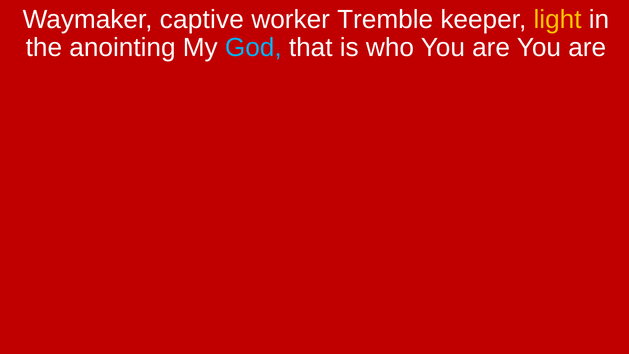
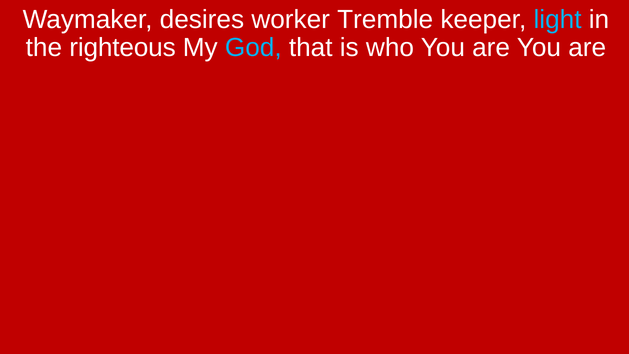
captive: captive -> desires
light colour: yellow -> light blue
anointing: anointing -> righteous
